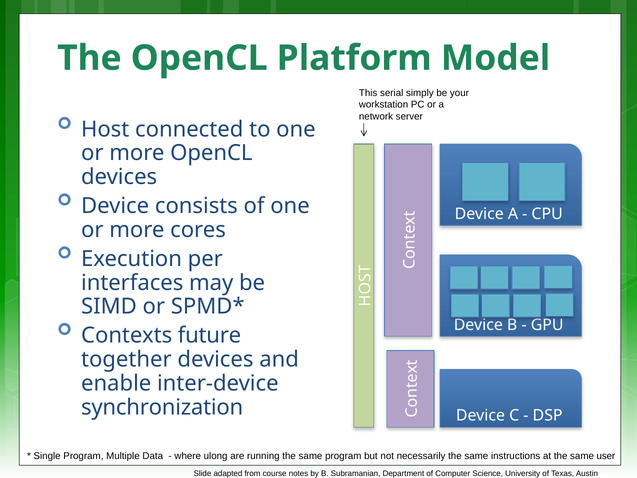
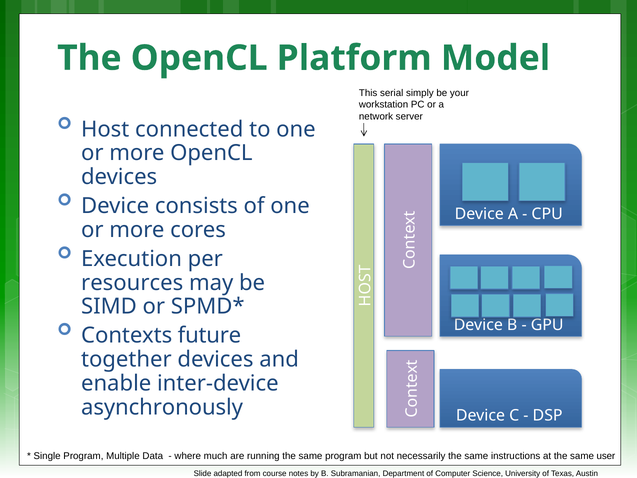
interfaces: interfaces -> resources
synchronization: synchronization -> asynchronously
ulong: ulong -> much
